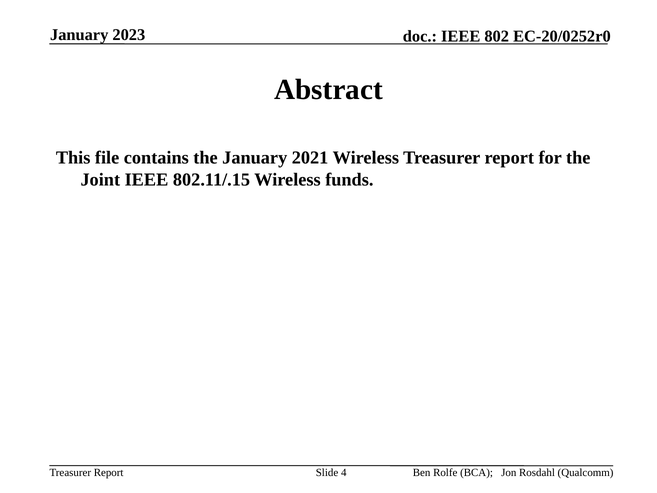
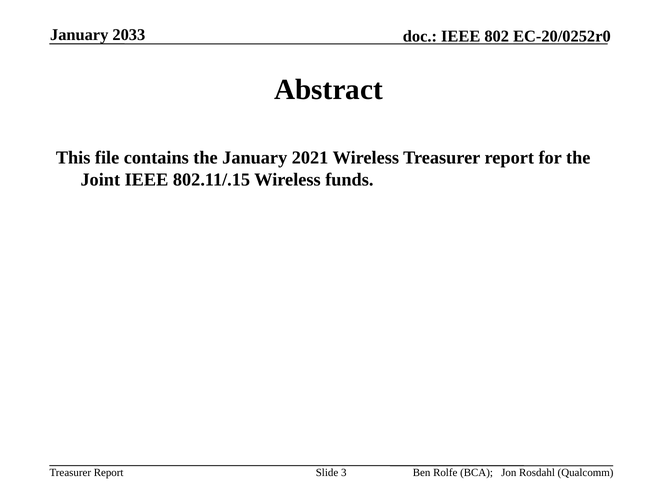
2023: 2023 -> 2033
4: 4 -> 3
